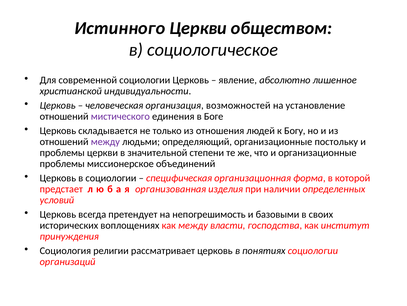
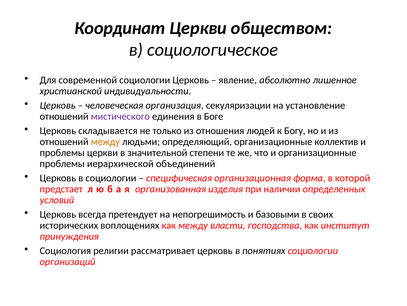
Истинного: Истинного -> Координат
возможностей: возможностей -> секуляризации
между at (105, 142) colour: purple -> orange
постольку: постольку -> коллектив
миссионерское: миссионерское -> иерархической
